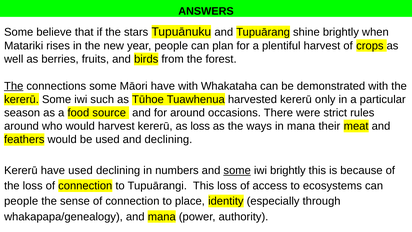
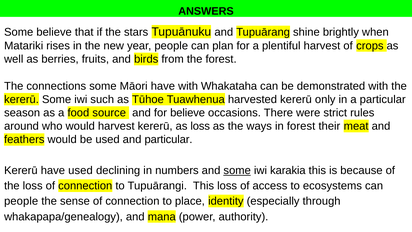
The at (14, 86) underline: present -> none
for around: around -> believe
in mana: mana -> forest
and declining: declining -> particular
iwi brightly: brightly -> karakia
